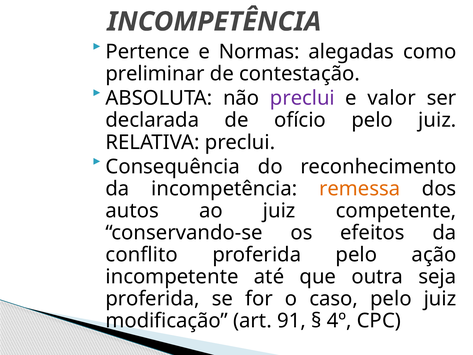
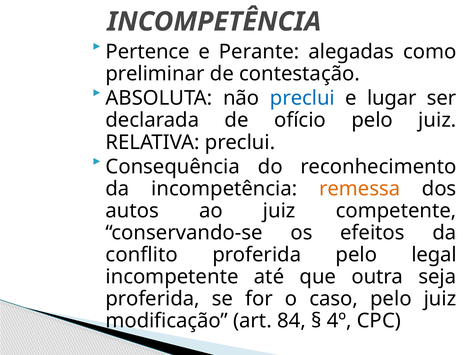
Normas: Normas -> Perante
preclui at (302, 98) colour: purple -> blue
valor: valor -> lugar
ação: ação -> legal
91: 91 -> 84
